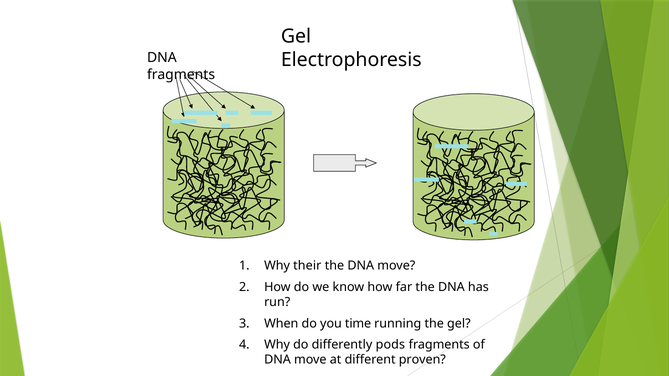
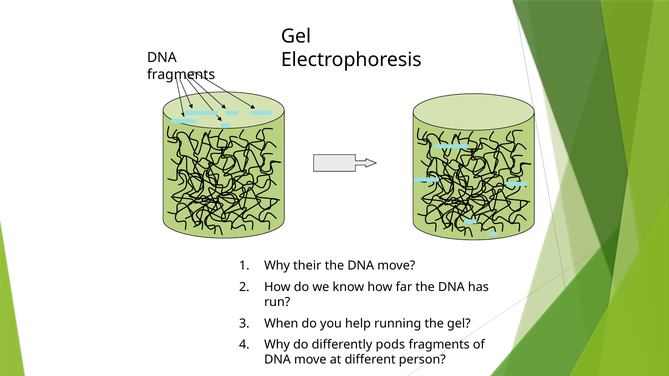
time: time -> help
proven: proven -> person
